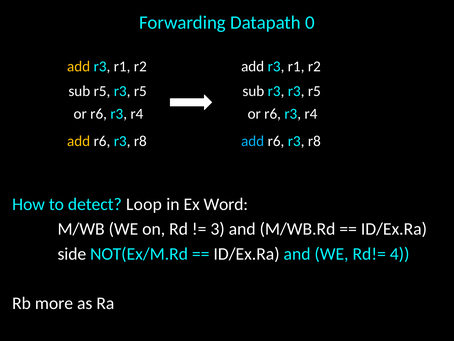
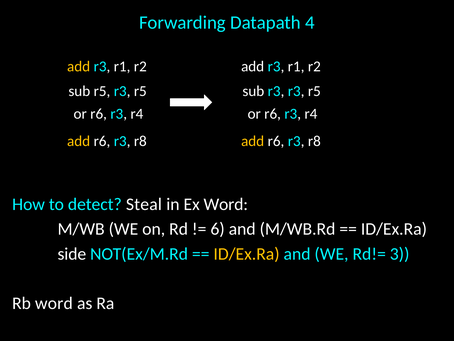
0: 0 -> 4
add at (253, 141) colour: light blue -> yellow
Loop: Loop -> Steal
3: 3 -> 6
ID/Ex.Ra at (247, 254) colour: white -> yellow
4: 4 -> 3
Rb more: more -> word
